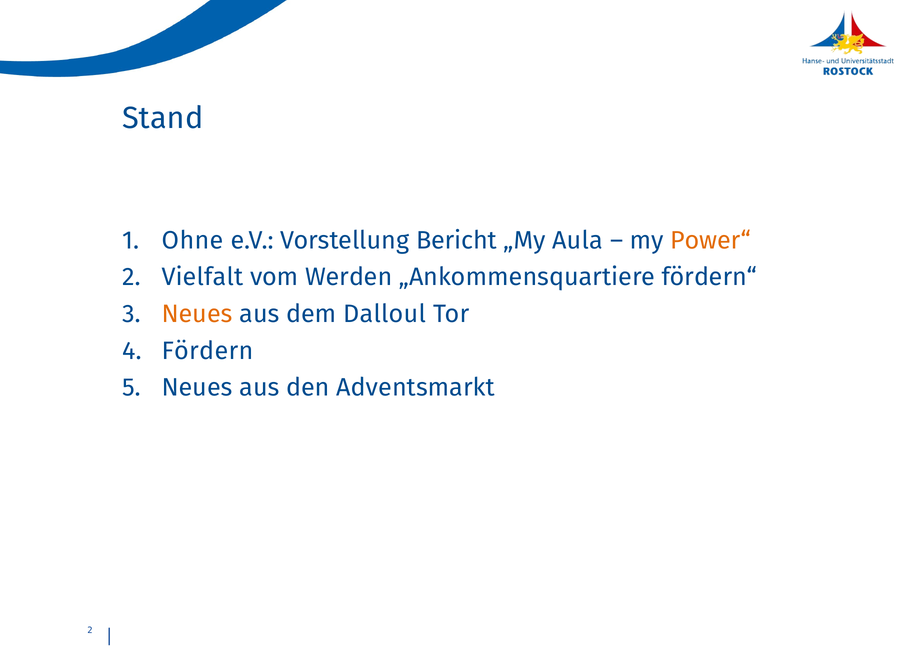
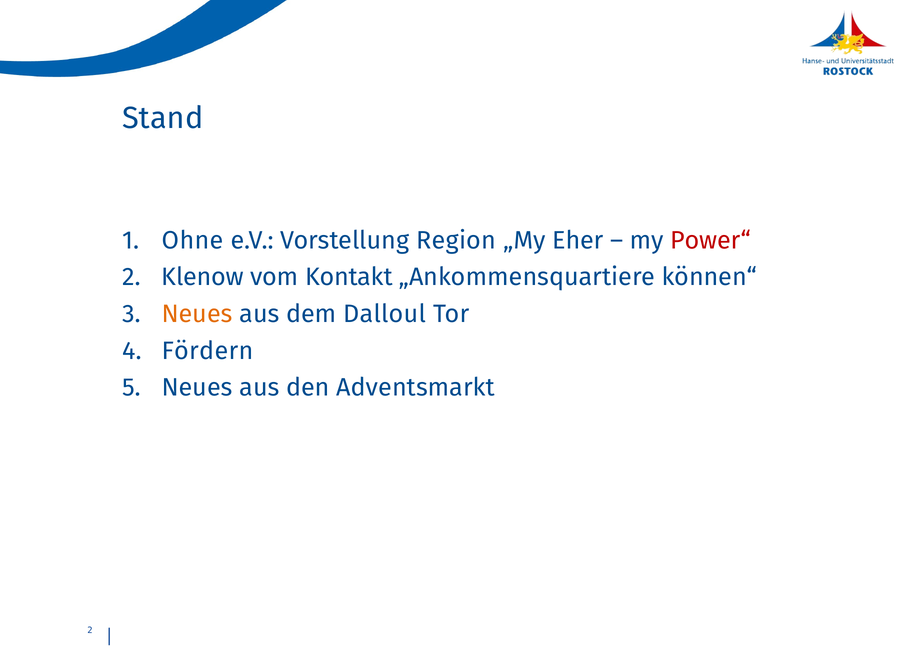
Bericht: Bericht -> Region
Aula: Aula -> Eher
Power“ colour: orange -> red
Vielfalt: Vielfalt -> Klenow
Werden: Werden -> Kontakt
fördern“: fördern“ -> können“
